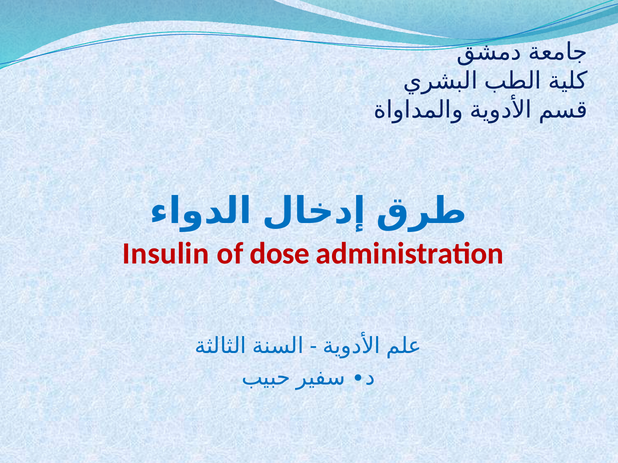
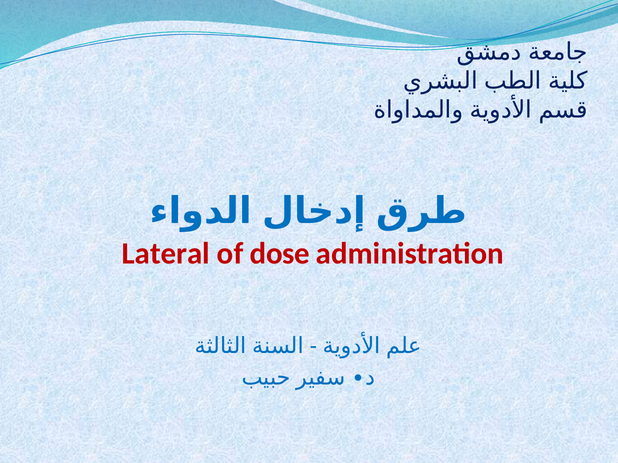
Insulin: Insulin -> Lateral
